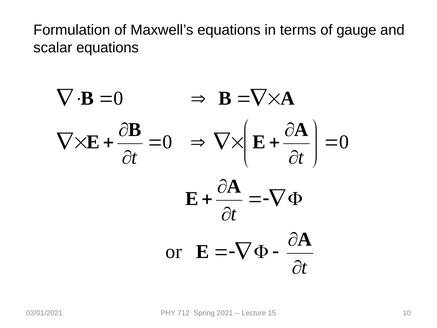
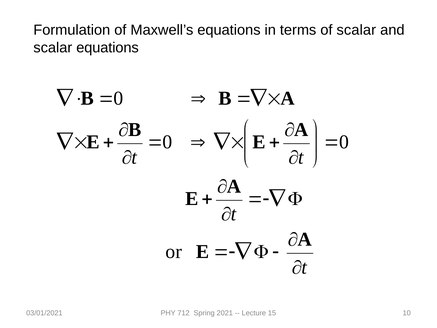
of gauge: gauge -> scalar
